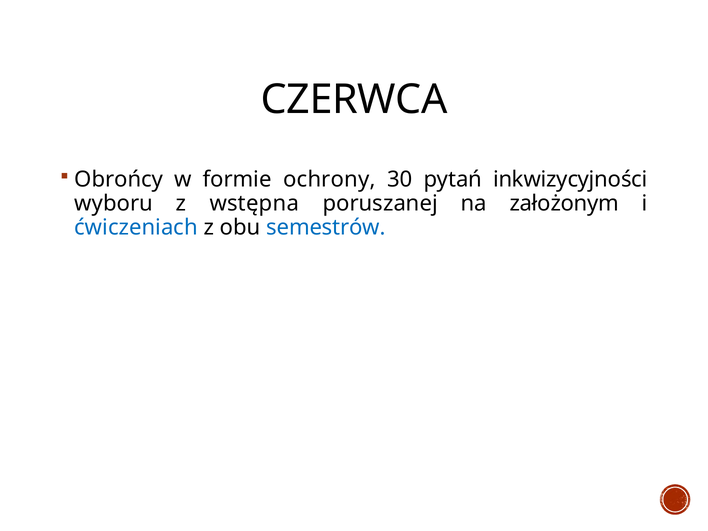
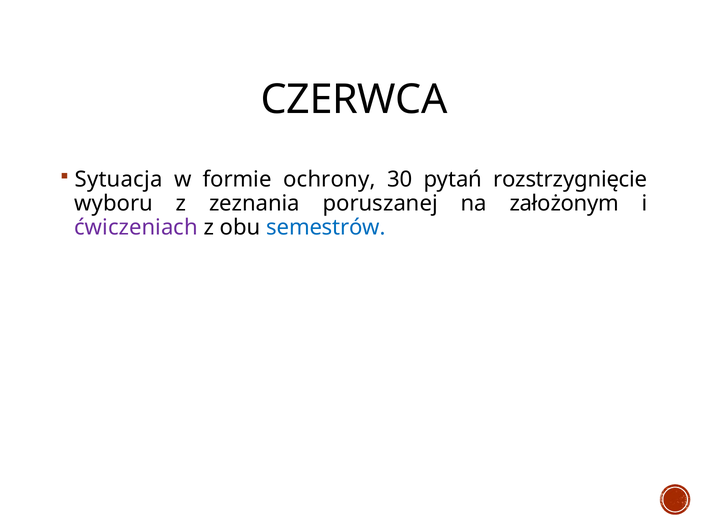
Obrońcy: Obrońcy -> Sytuacja
inkwizycyjności: inkwizycyjności -> rozstrzygnięcie
wstępna: wstępna -> zeznania
ćwiczeniach colour: blue -> purple
